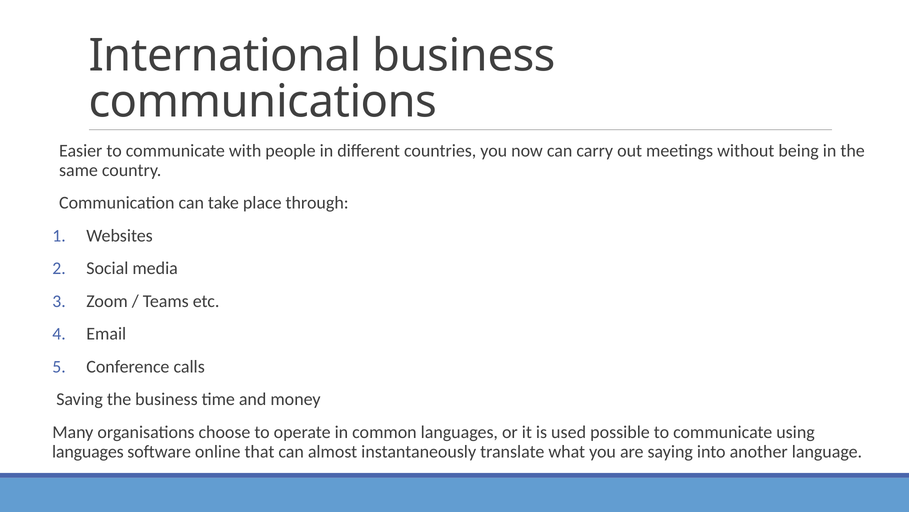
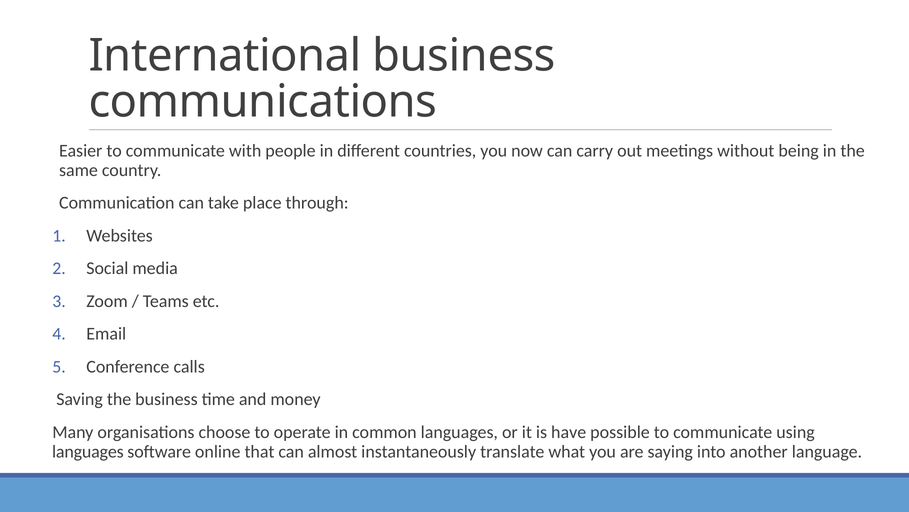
used: used -> have
